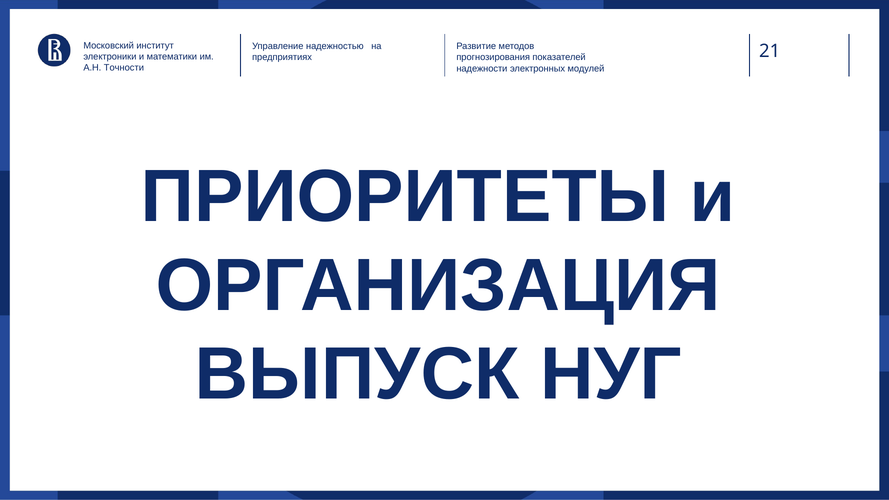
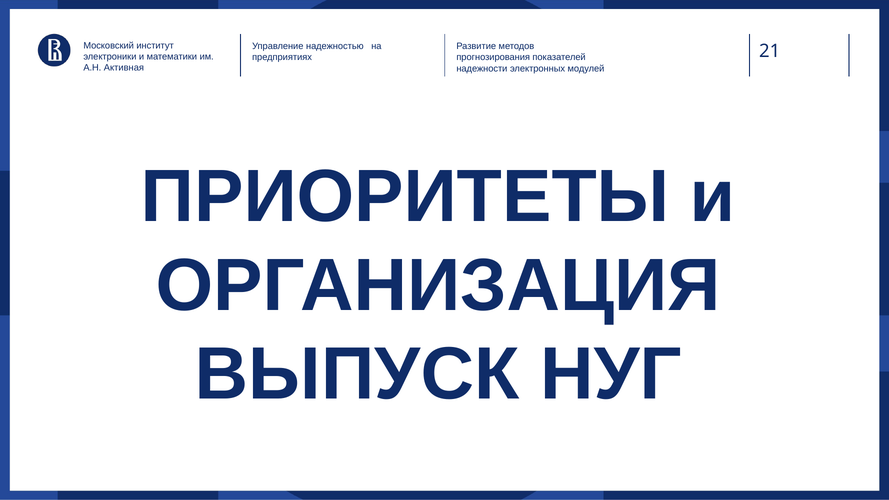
Точности: Точности -> Активная
